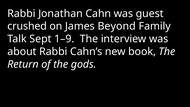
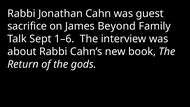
crushed: crushed -> sacrifice
1–9: 1–9 -> 1–6
